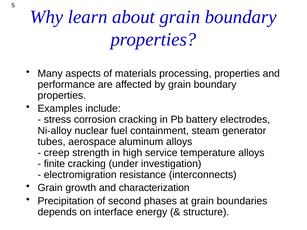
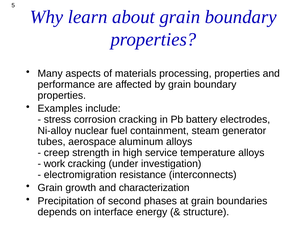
finite: finite -> work
